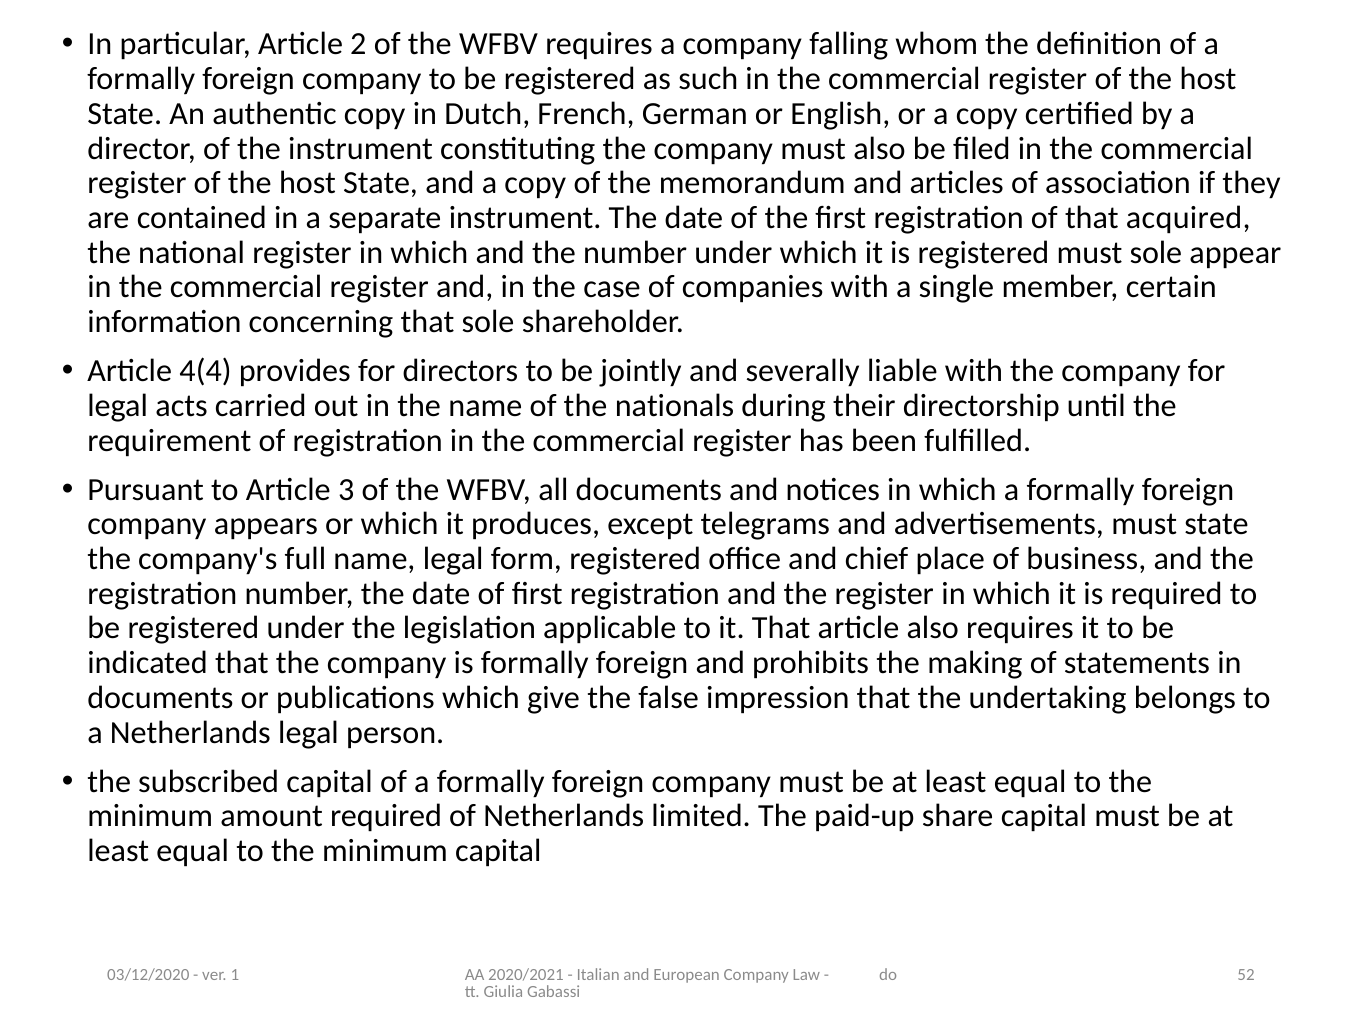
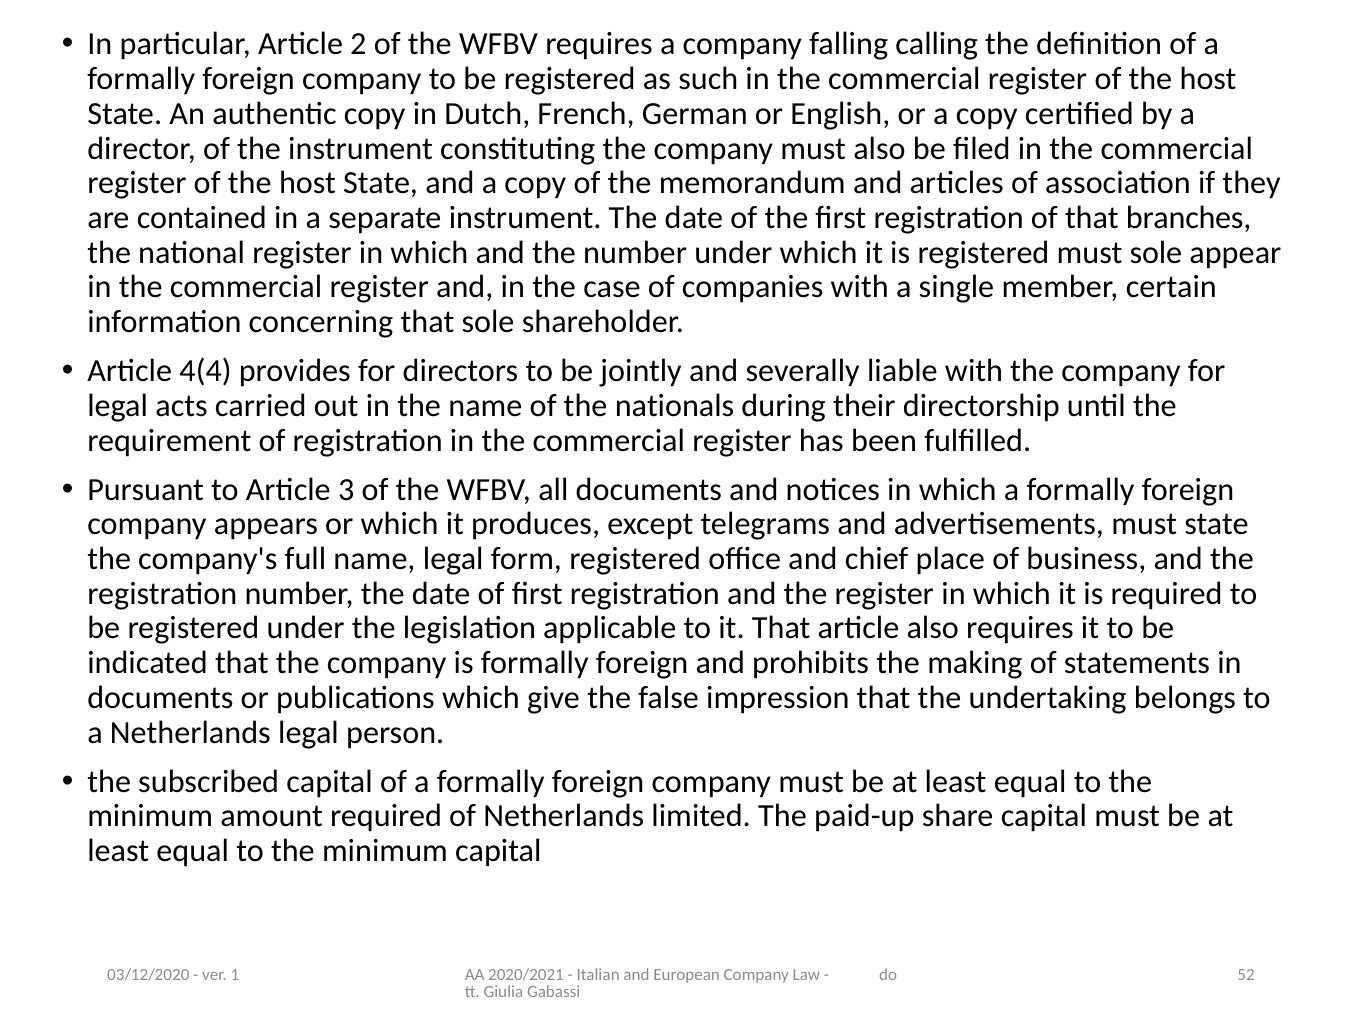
whom: whom -> calling
acquired: acquired -> branches
